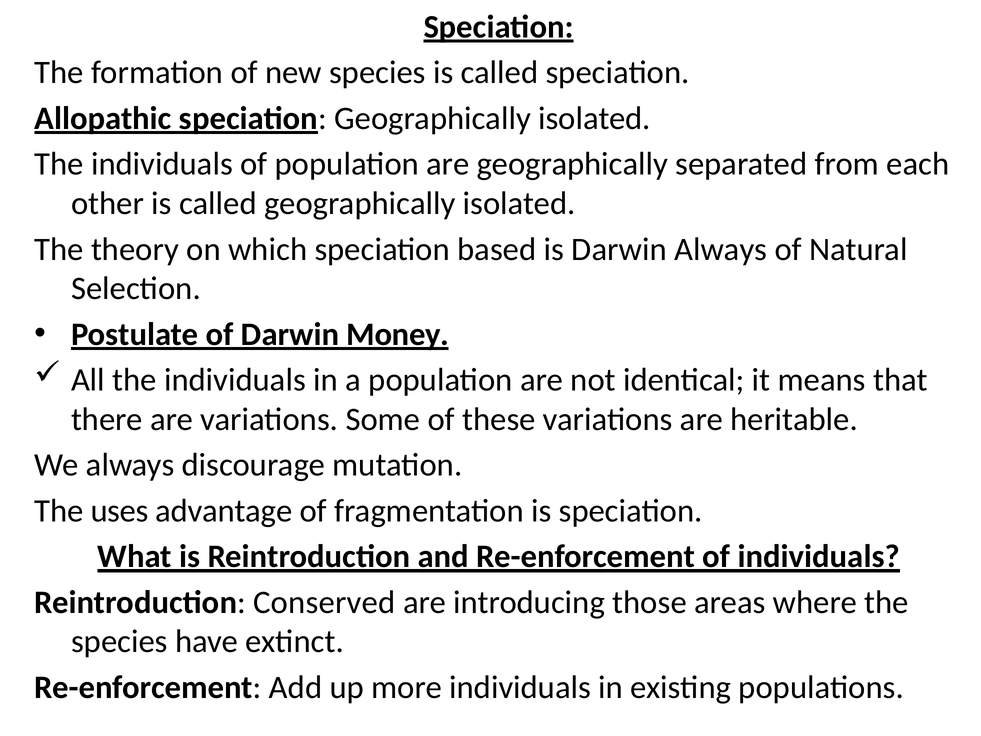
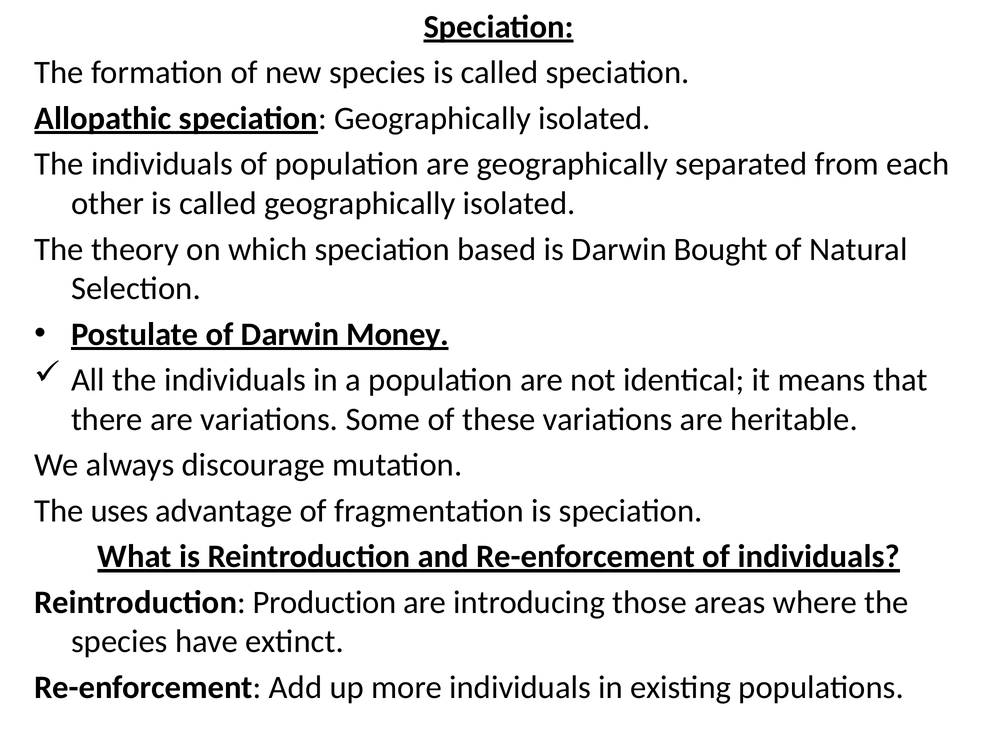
Darwin Always: Always -> Bought
Conserved: Conserved -> Production
